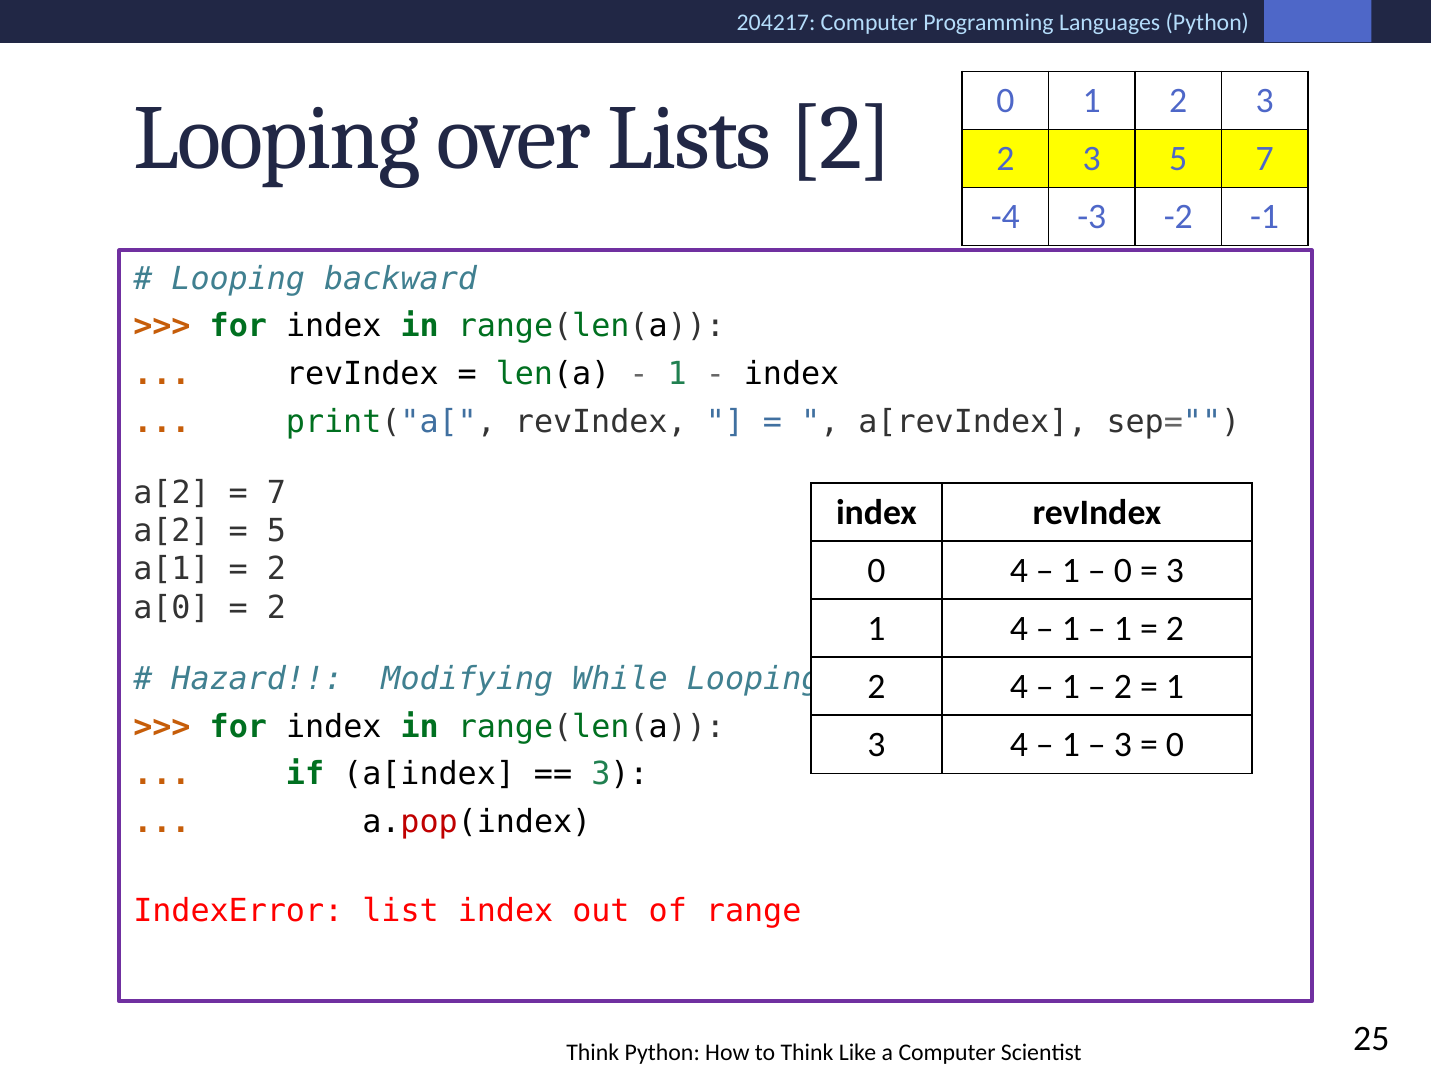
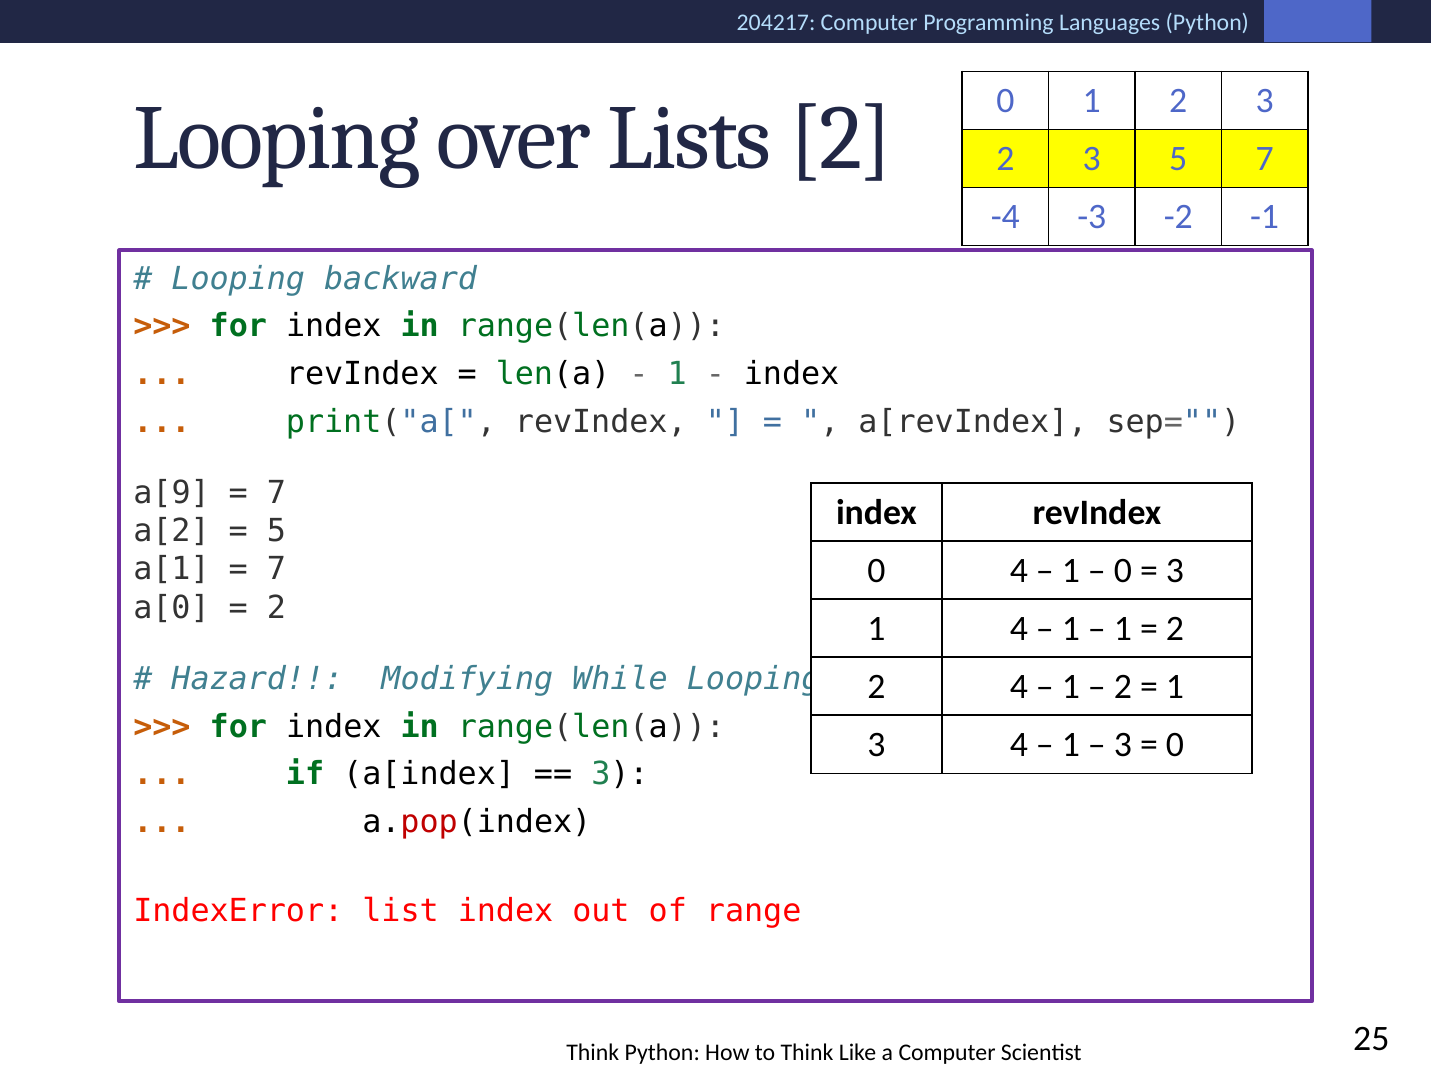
a[2 at (172, 493): a[2 -> a[9
2 at (276, 570): 2 -> 7
